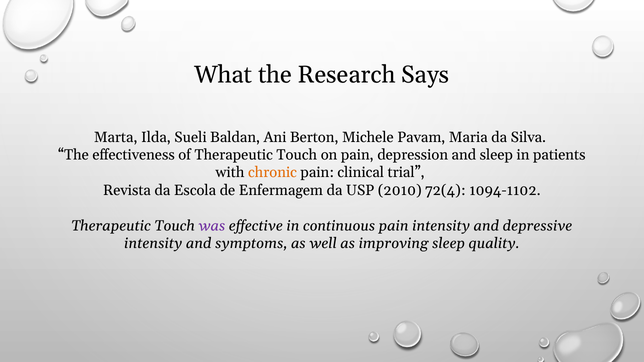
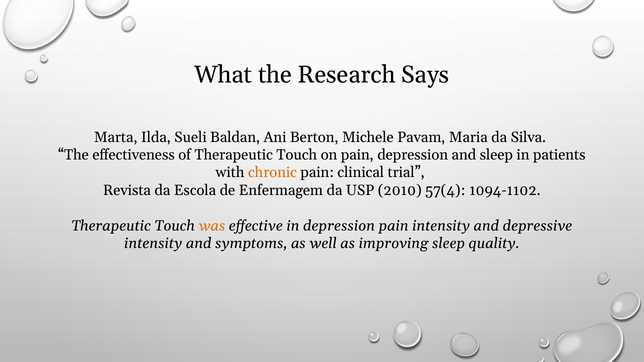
72(4: 72(4 -> 57(4
was colour: purple -> orange
in continuous: continuous -> depression
